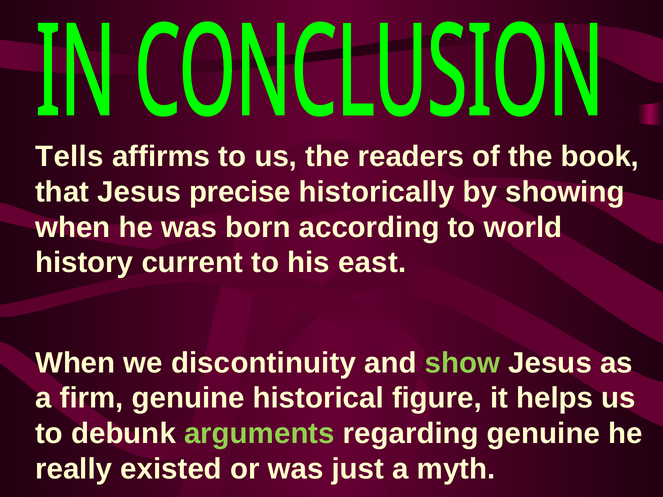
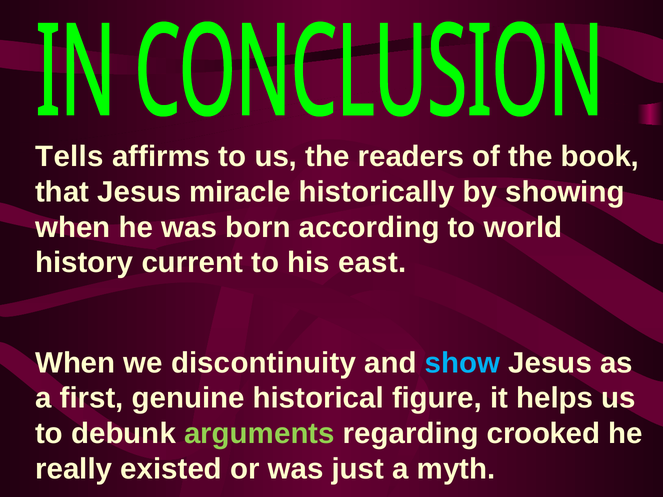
precise: precise -> miracle
show colour: light green -> light blue
firm: firm -> first
regarding genuine: genuine -> crooked
